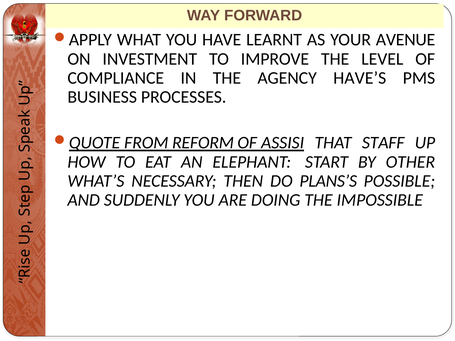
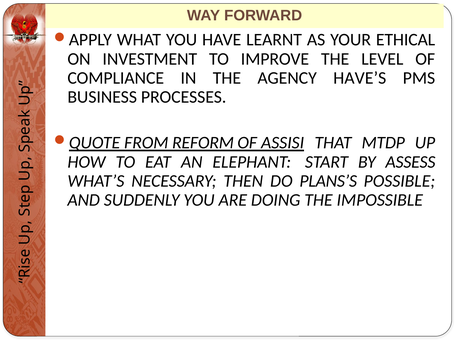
AVENUE: AVENUE -> ETHICAL
STAFF: STAFF -> MTDP
OTHER: OTHER -> ASSESS
